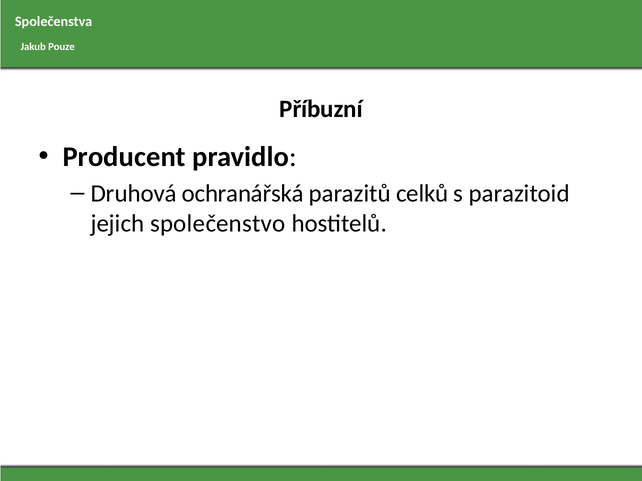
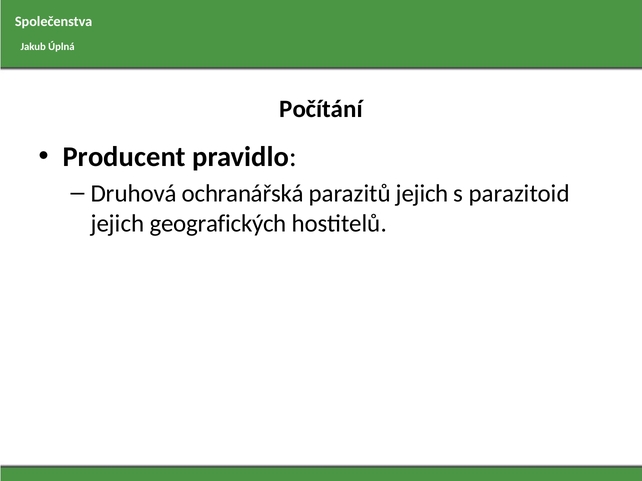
Pouze: Pouze -> Úplná
Příbuzní: Příbuzní -> Počítání
parazitů celků: celků -> jejich
společenstvo: společenstvo -> geografických
